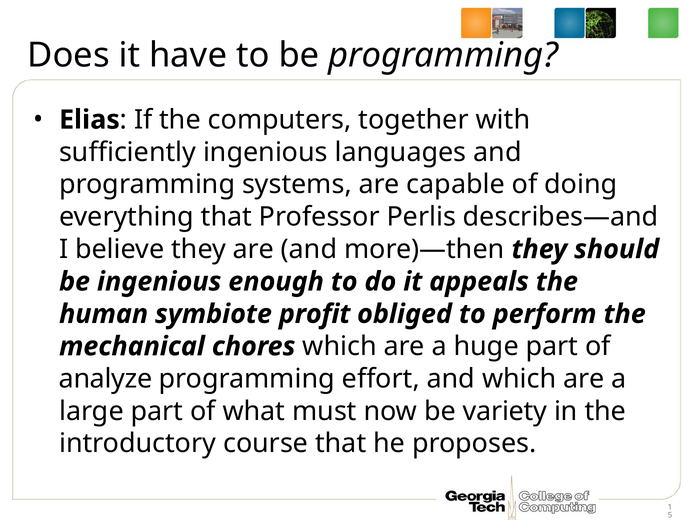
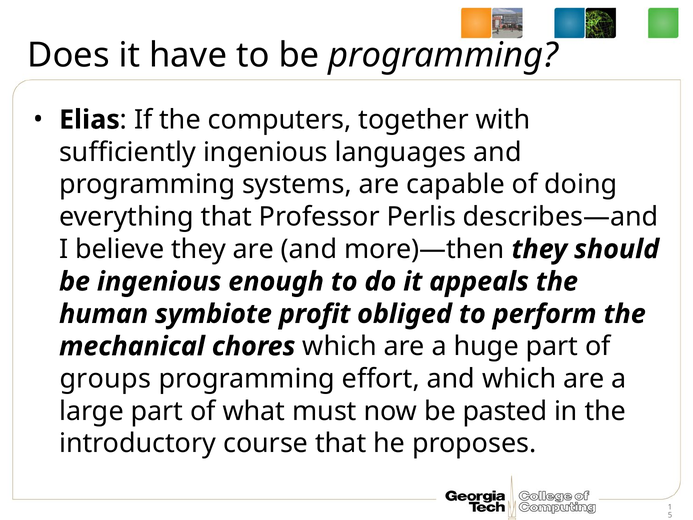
analyze: analyze -> groups
variety: variety -> pasted
